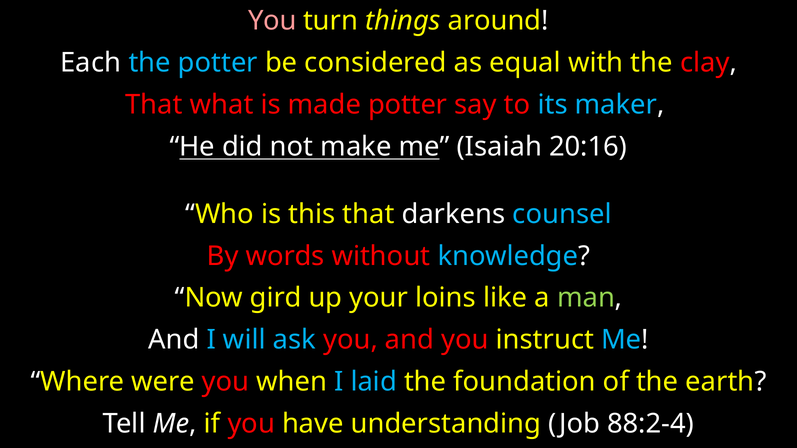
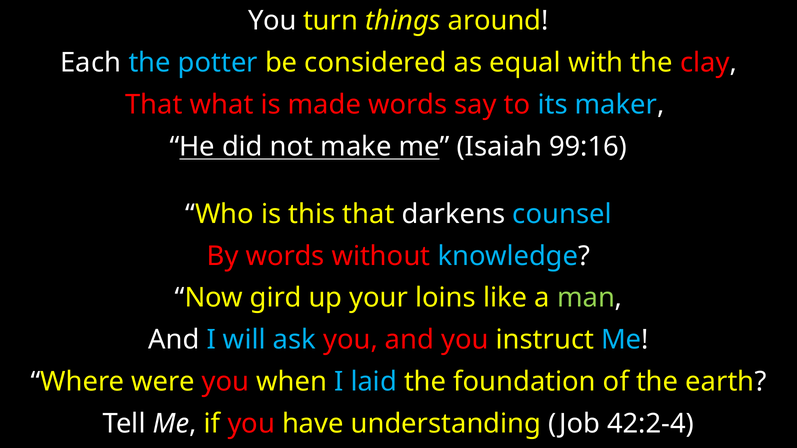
You at (272, 21) colour: pink -> white
made potter: potter -> words
20:16: 20:16 -> 99:16
88:2-4: 88:2-4 -> 42:2-4
